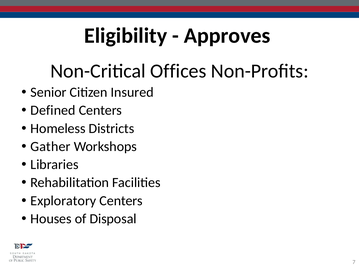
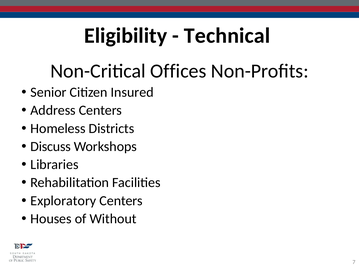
Approves: Approves -> Technical
Defined: Defined -> Address
Gather: Gather -> Discuss
Disposal: Disposal -> Without
